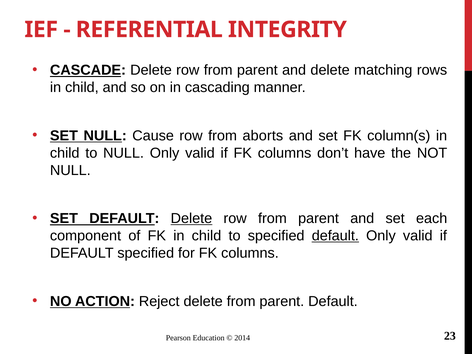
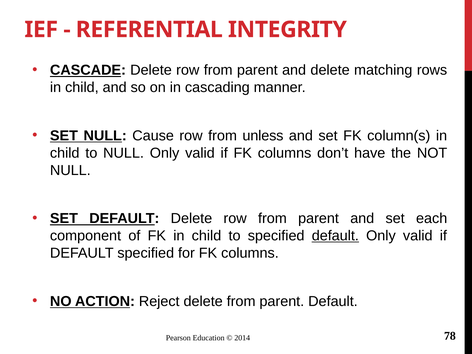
aborts: aborts -> unless
Delete at (191, 218) underline: present -> none
23: 23 -> 78
